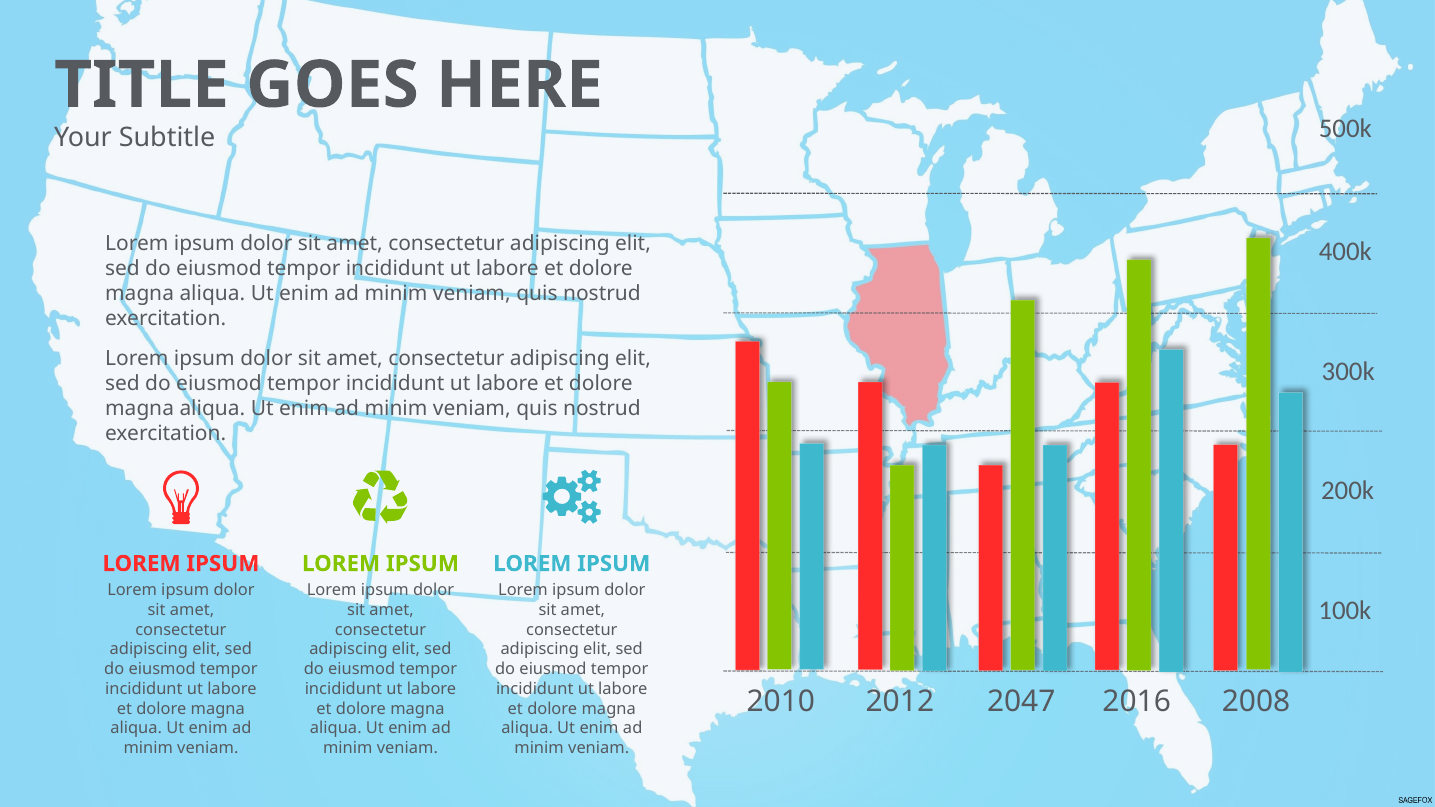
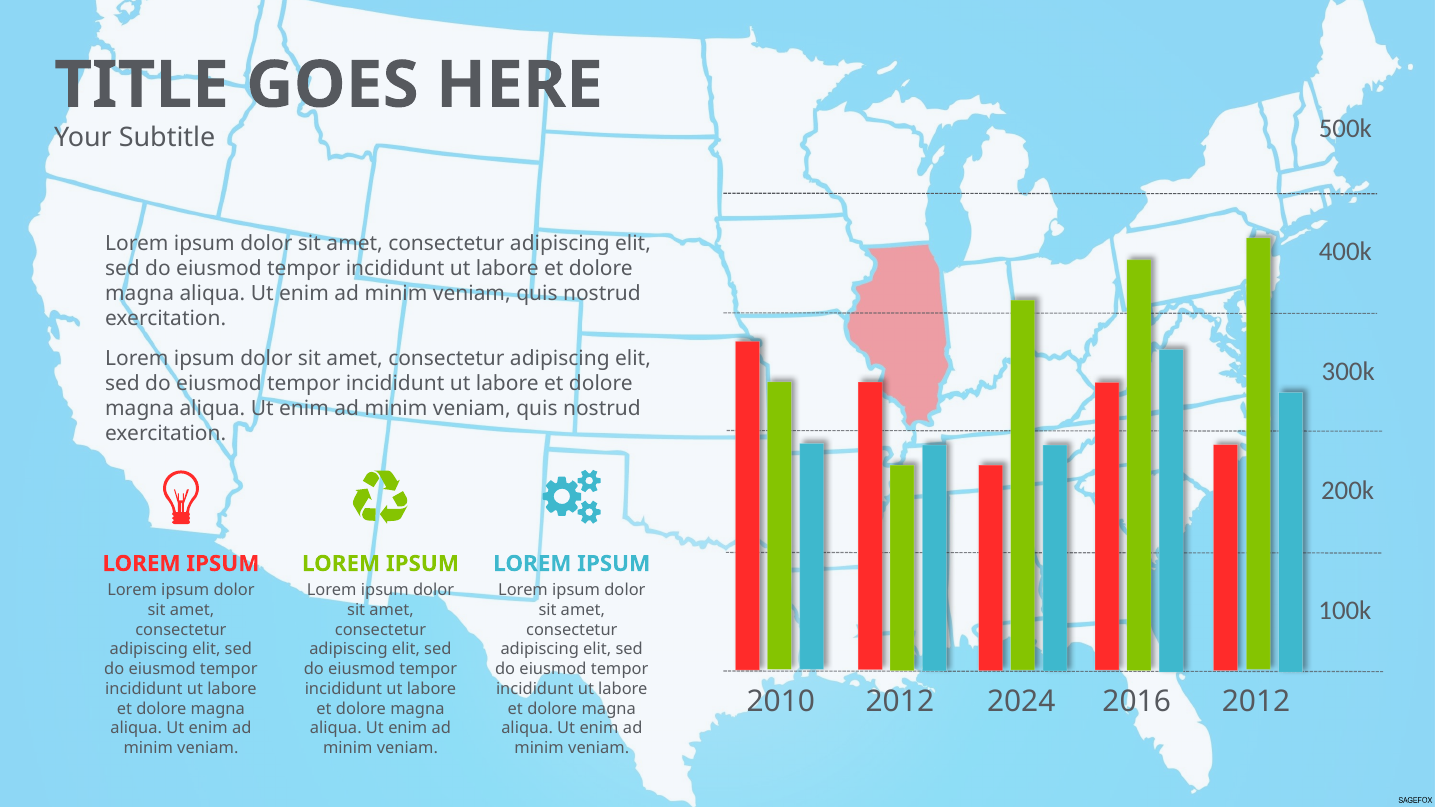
2047: 2047 -> 2024
2016 2008: 2008 -> 2012
